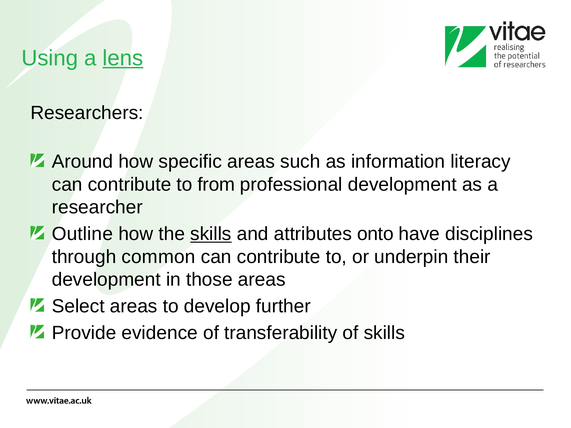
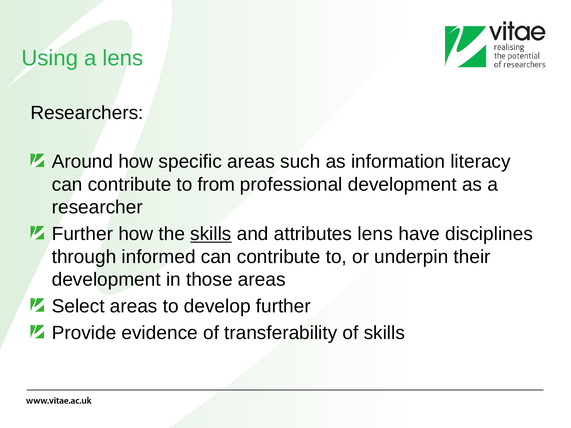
lens at (123, 58) underline: present -> none
Outline at (82, 234): Outline -> Further
attributes onto: onto -> lens
common: common -> informed
